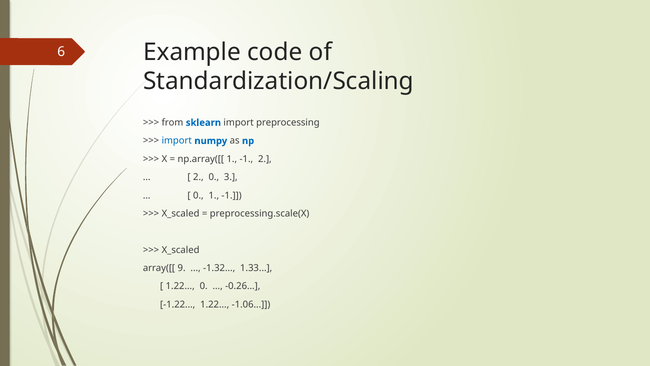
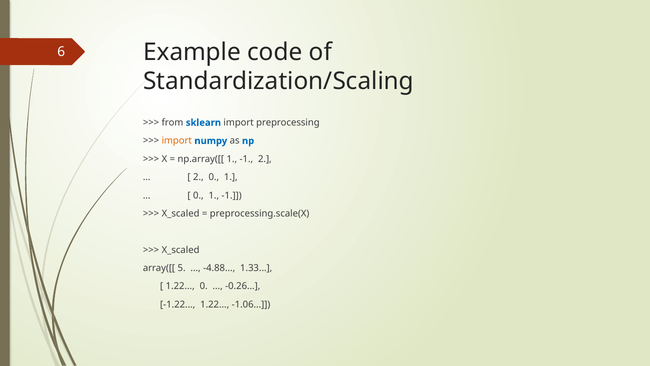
import at (177, 141) colour: blue -> orange
2 0 3: 3 -> 1
9: 9 -> 5
-1.32: -1.32 -> -4.88
